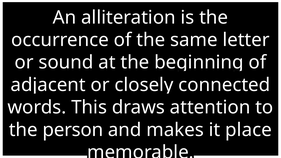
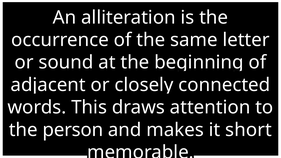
place: place -> short
